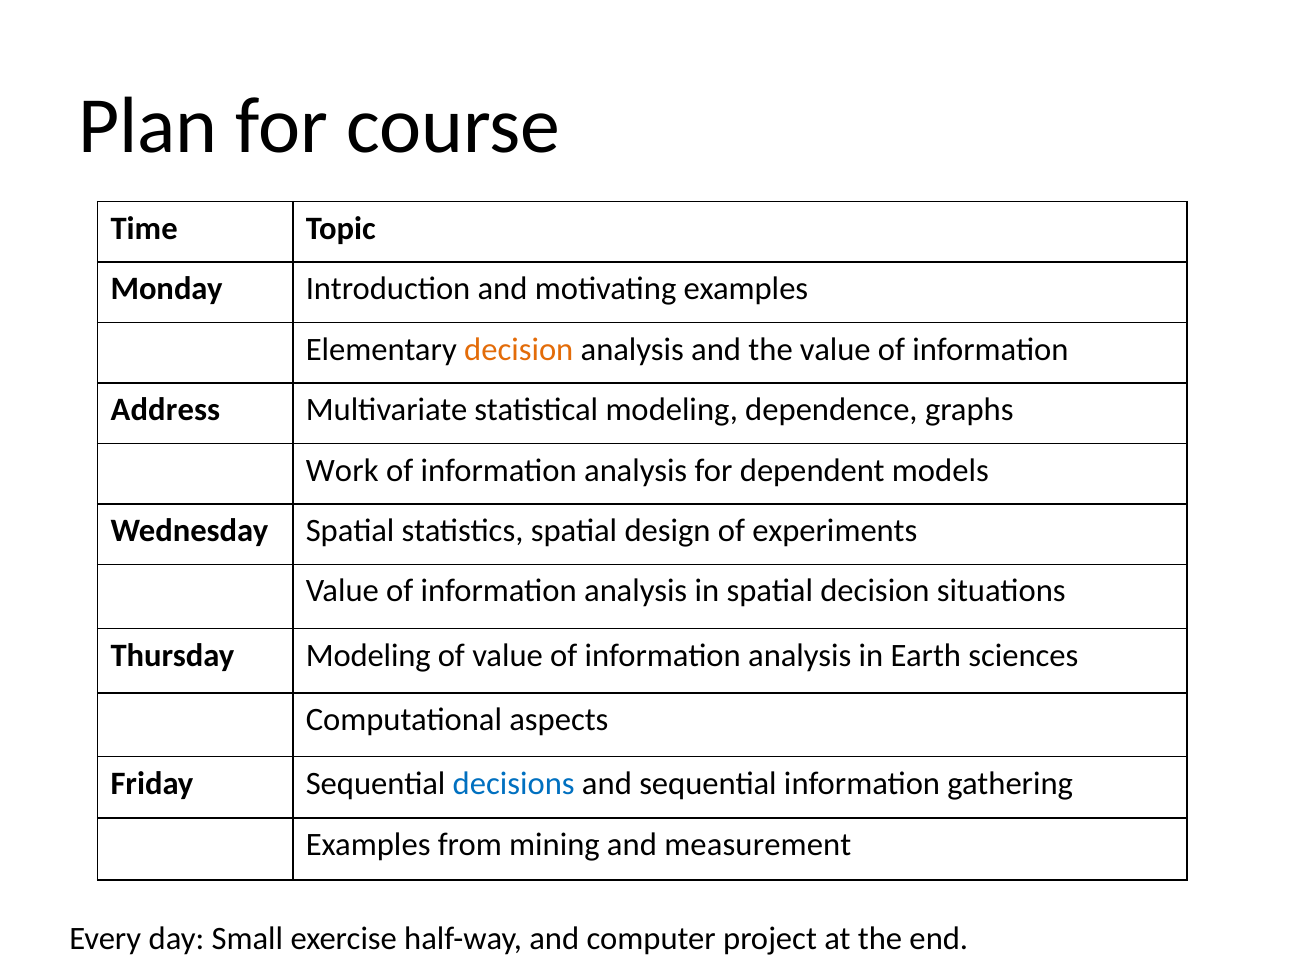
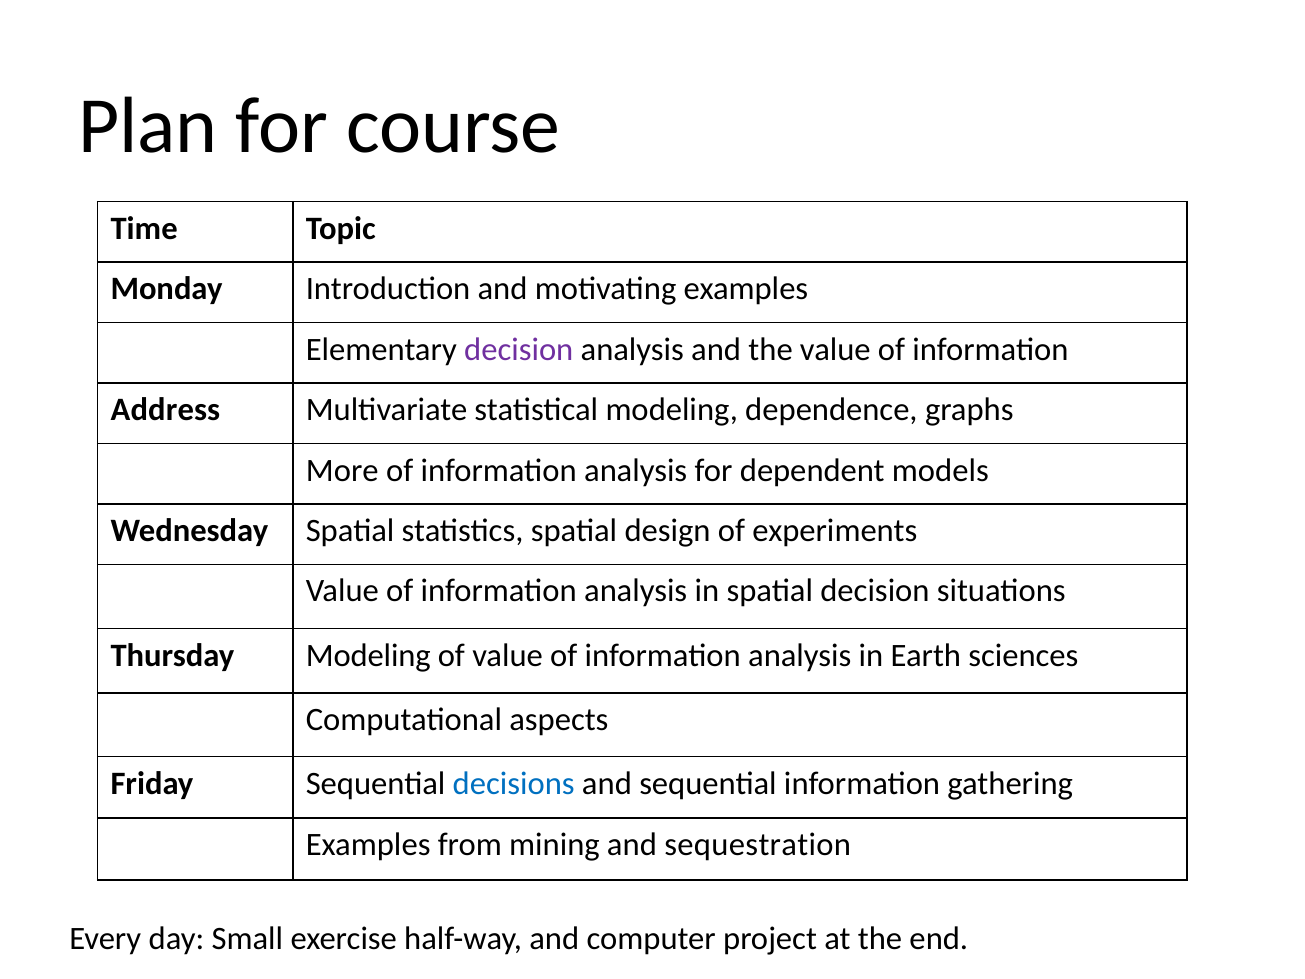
decision at (519, 349) colour: orange -> purple
Work: Work -> More
measurement: measurement -> sequestration
